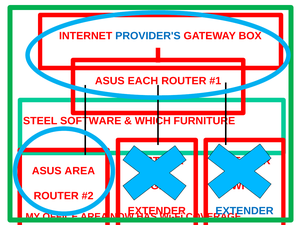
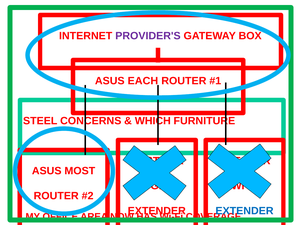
PROVIDER'S colour: blue -> purple
SOFTWARE: SOFTWARE -> CONCERNS
ASUS AREA: AREA -> MOST
